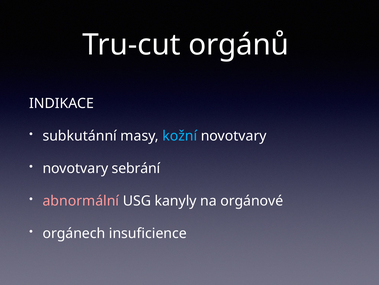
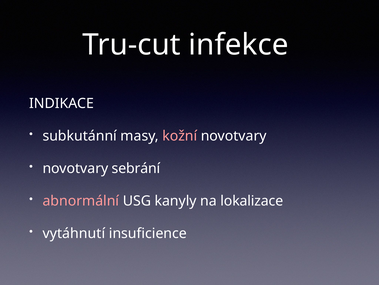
orgánů: orgánů -> infekce
kožní colour: light blue -> pink
orgánové: orgánové -> lokalizace
orgánech: orgánech -> vytáhnutí
